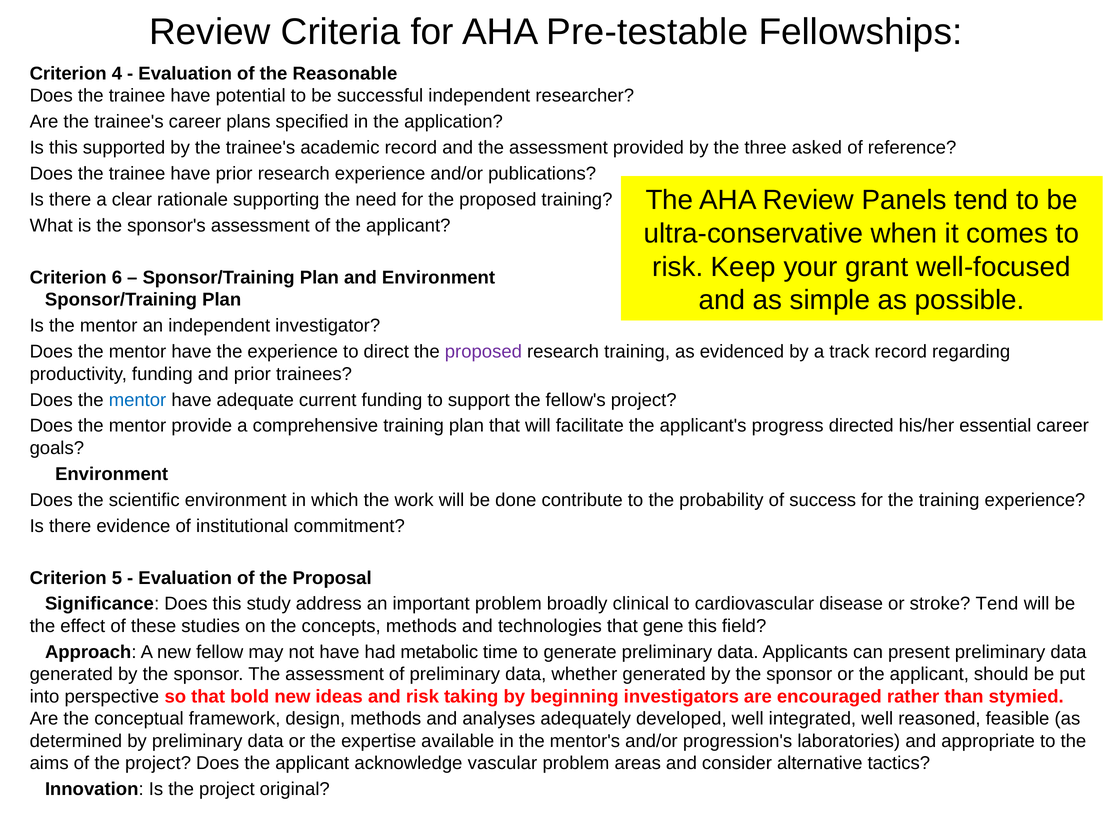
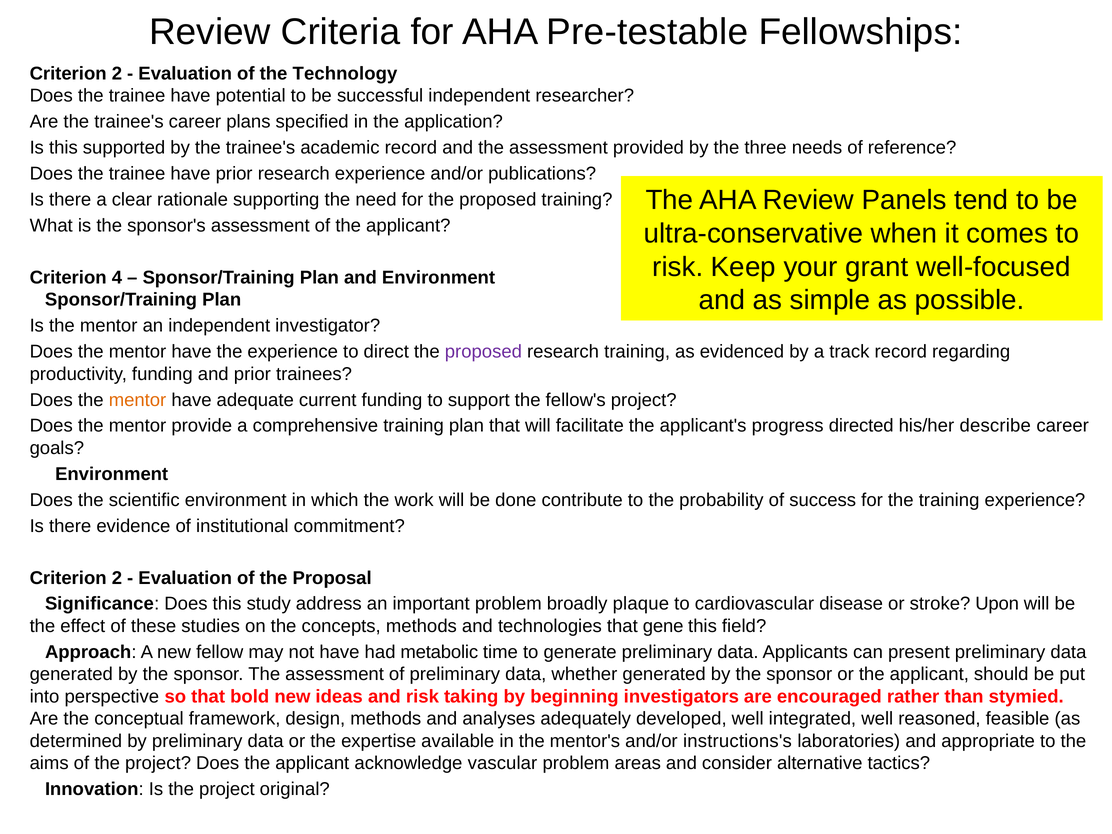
4 at (117, 74): 4 -> 2
Reasonable: Reasonable -> Technology
asked: asked -> needs
6: 6 -> 4
mentor at (138, 400) colour: blue -> orange
essential: essential -> describe
5 at (117, 578): 5 -> 2
clinical: clinical -> plaque
stroke Tend: Tend -> Upon
progression's: progression's -> instructions's
